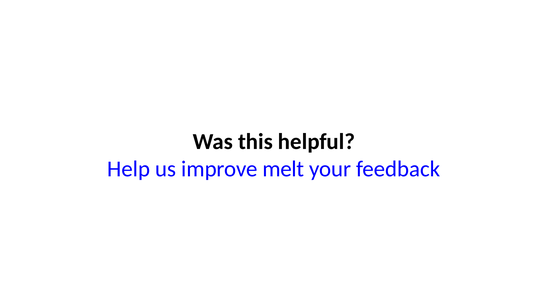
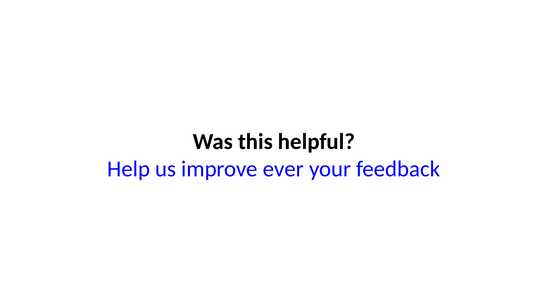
melt: melt -> ever
